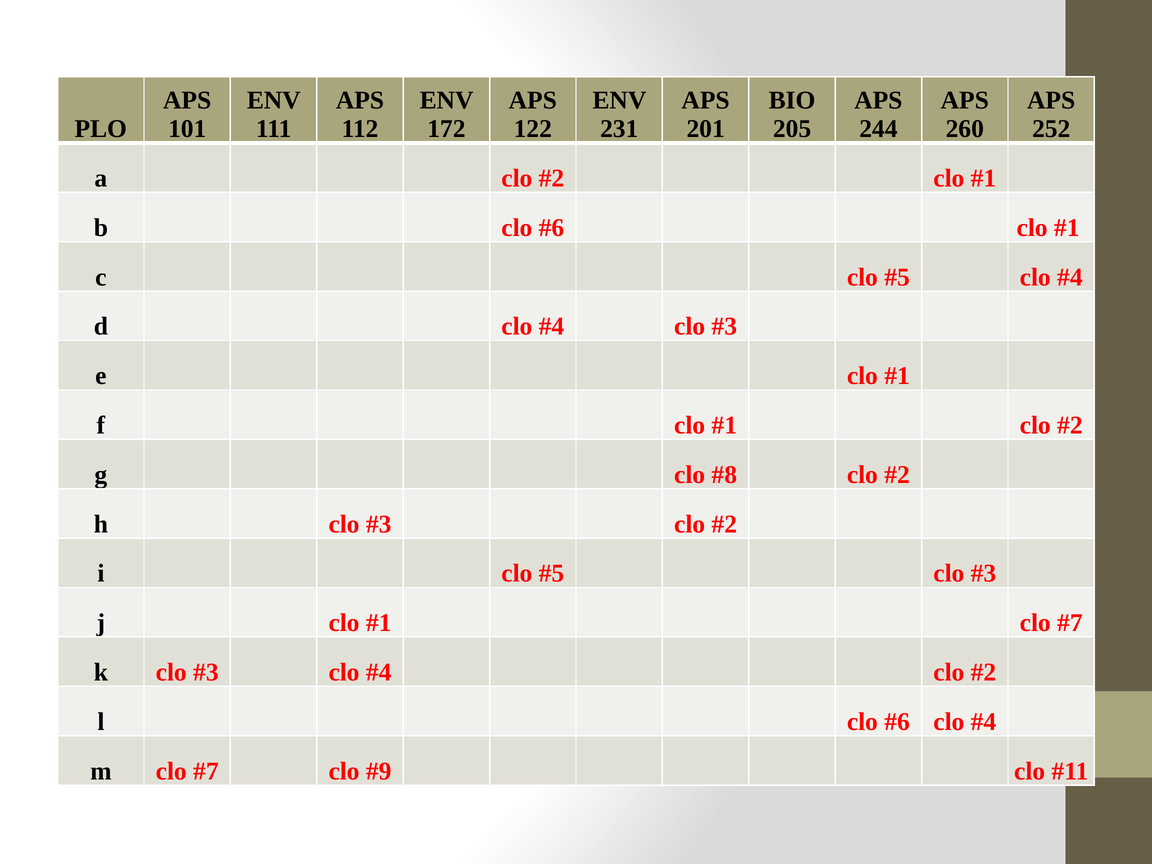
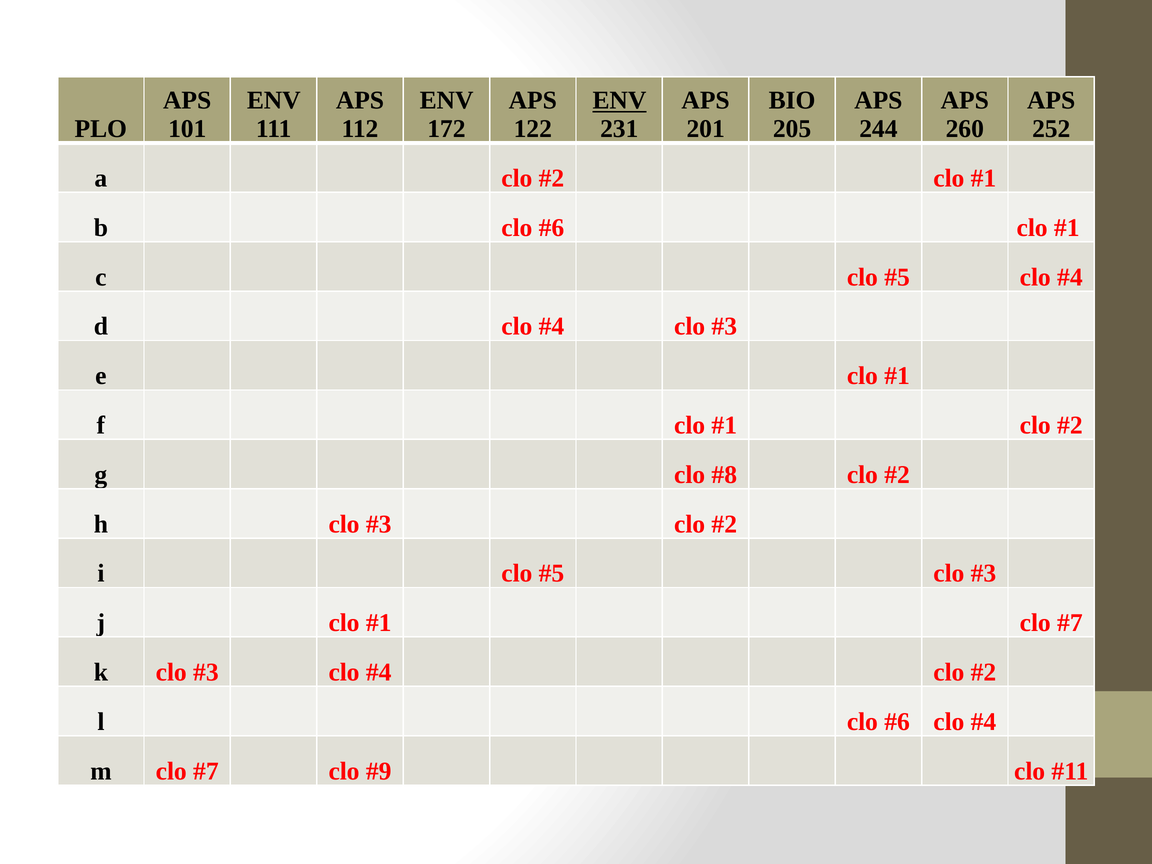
ENV at (619, 101) underline: none -> present
